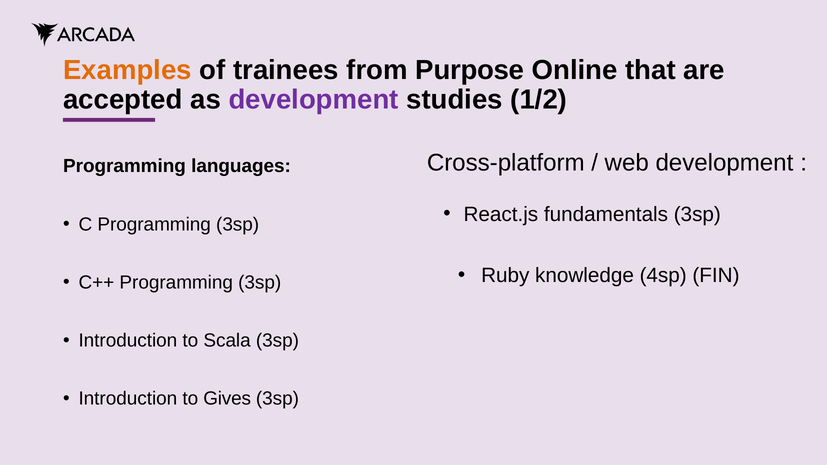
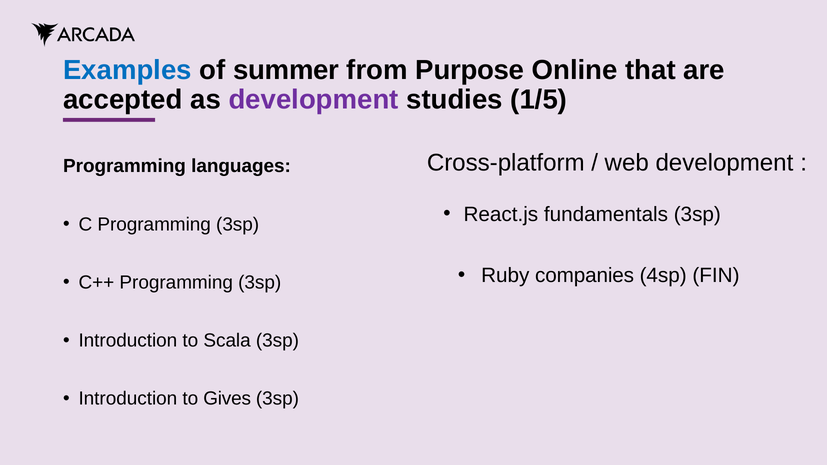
Examples colour: orange -> blue
trainees: trainees -> summer
1/2: 1/2 -> 1/5
knowledge: knowledge -> companies
